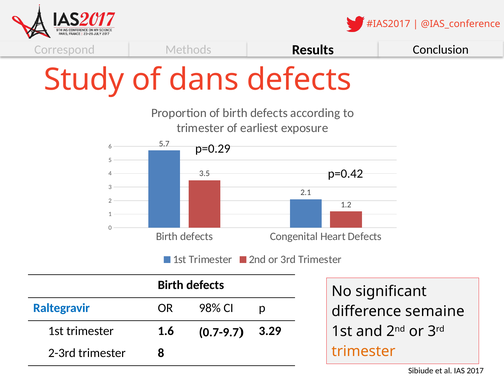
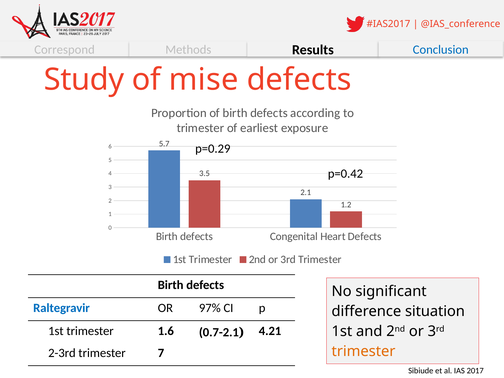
Conclusion colour: black -> blue
dans: dans -> mise
98%: 98% -> 97%
semaine: semaine -> situation
0.7-9.7: 0.7-9.7 -> 0.7-2.1
3.29: 3.29 -> 4.21
8: 8 -> 7
